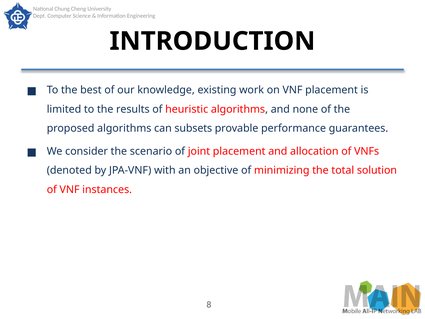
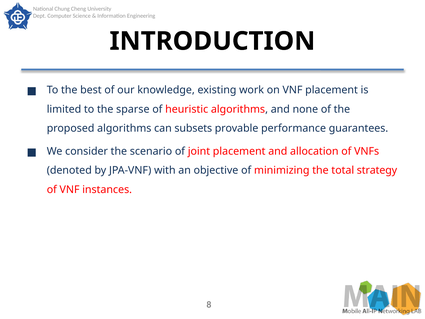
results: results -> sparse
solution: solution -> strategy
